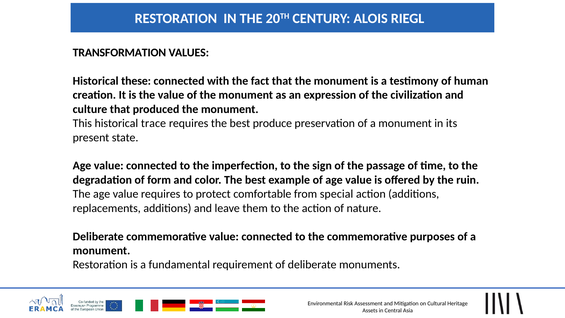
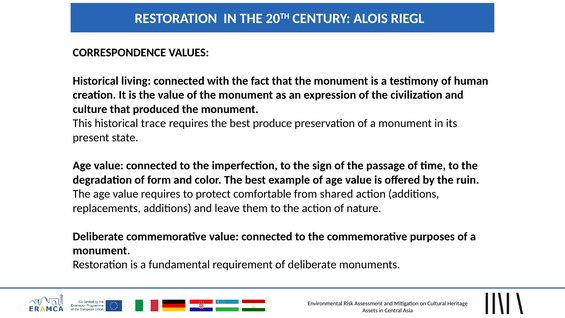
TRANSFORMATION: TRANSFORMATION -> CORRESPONDENCE
these: these -> living
special: special -> shared
